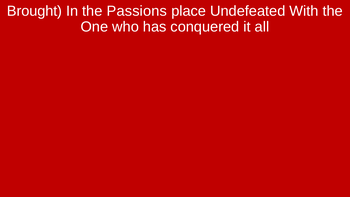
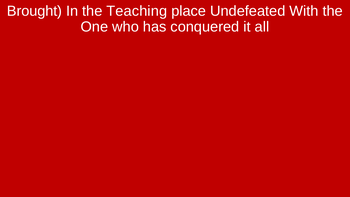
Passions: Passions -> Teaching
